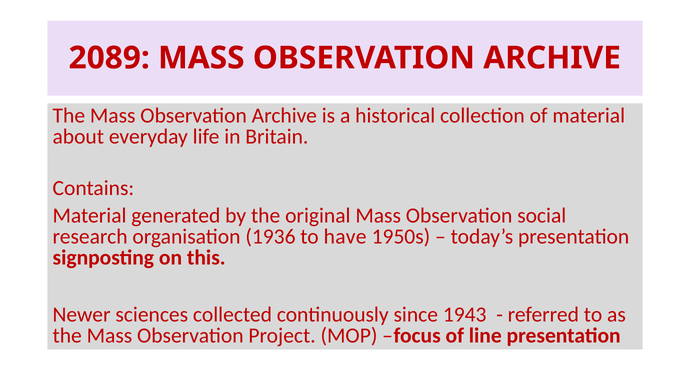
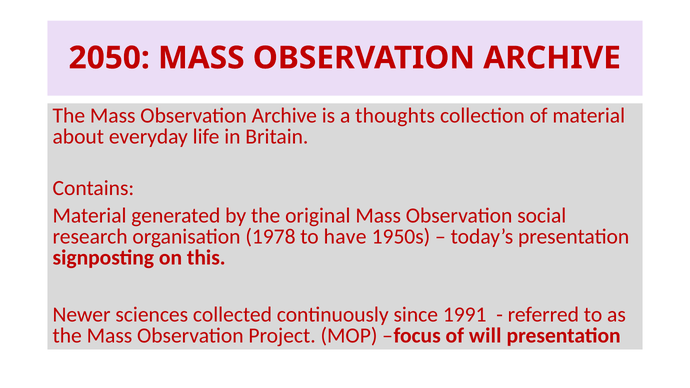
2089: 2089 -> 2050
historical: historical -> thoughts
1936: 1936 -> 1978
1943: 1943 -> 1991
line: line -> will
